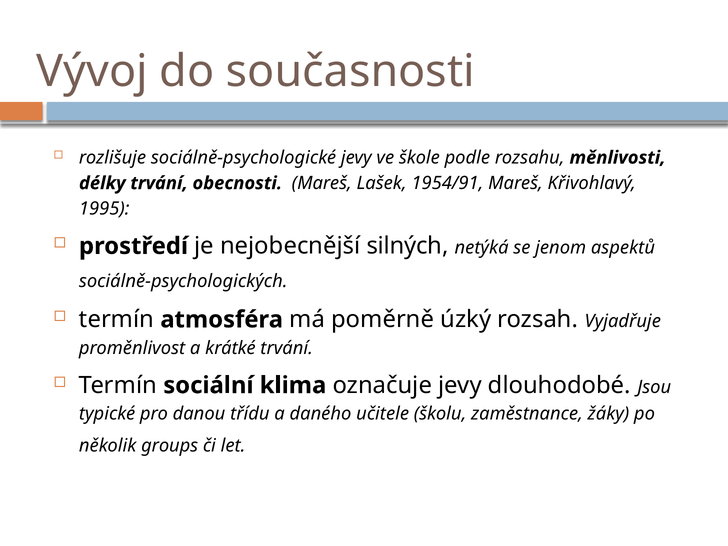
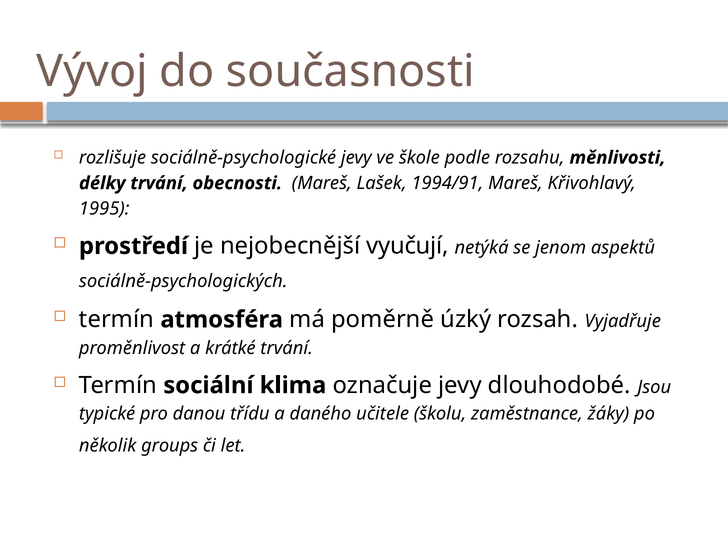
1954/91: 1954/91 -> 1994/91
silných: silných -> vyučují
